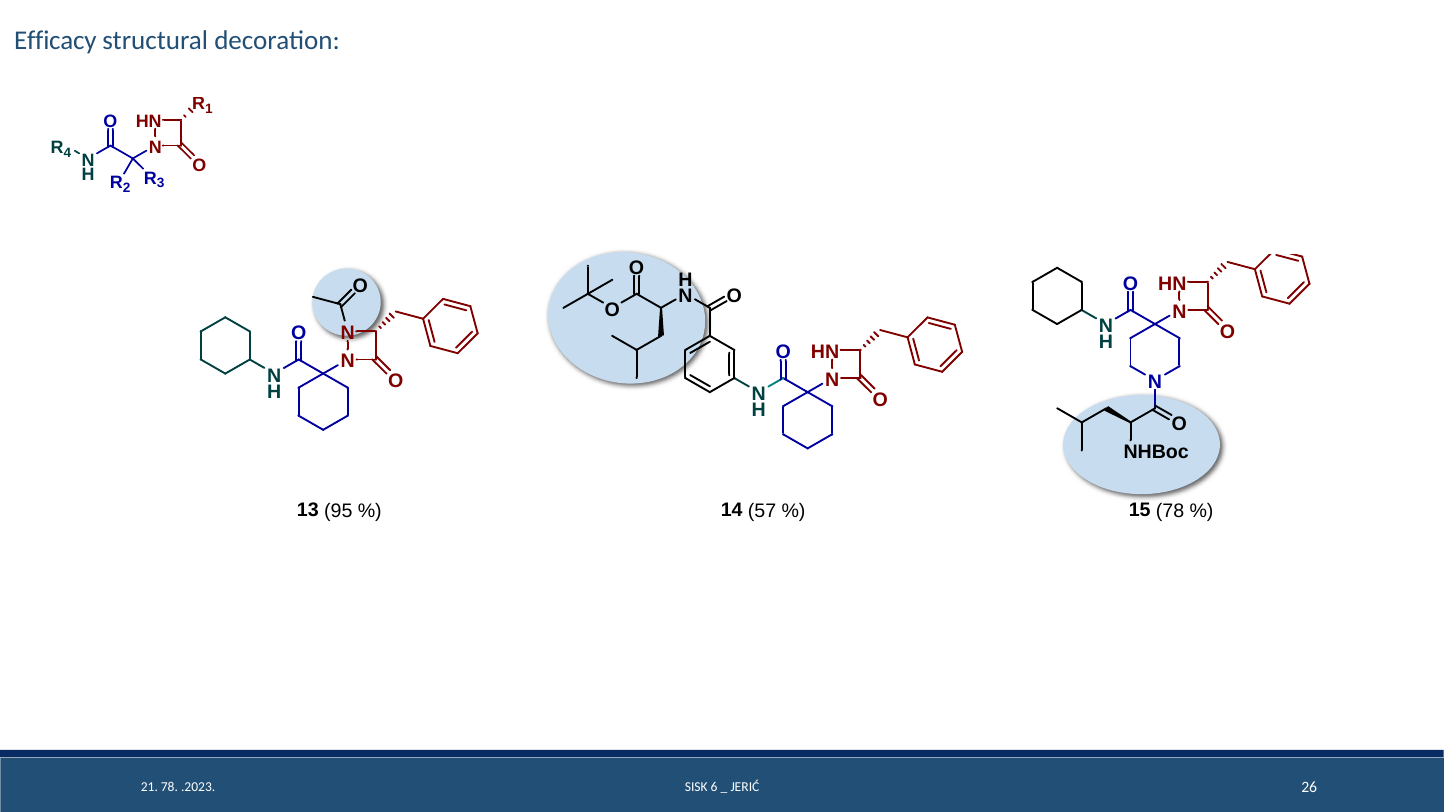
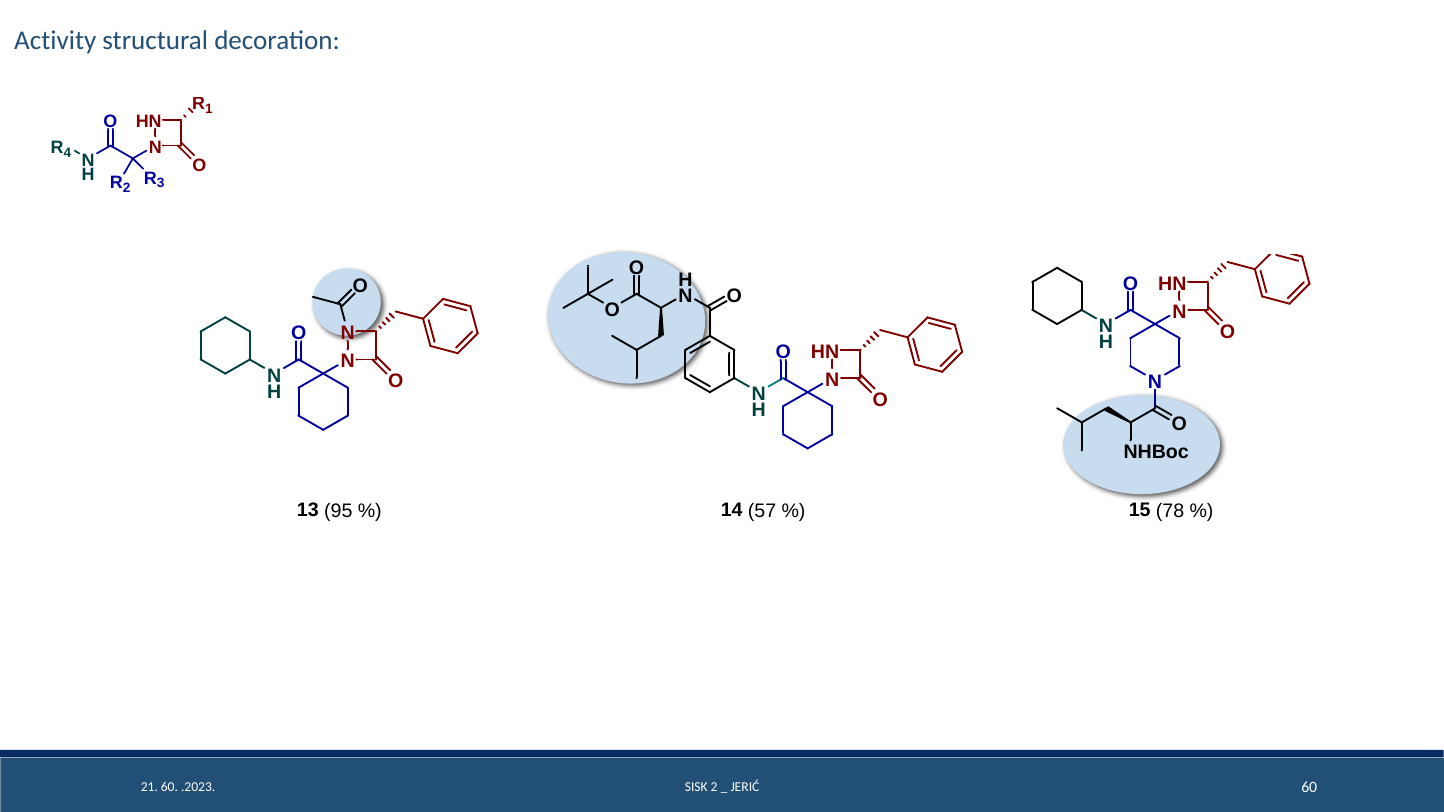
Efficacy: Efficacy -> Activity
21 78: 78 -> 60
SISK 6: 6 -> 2
.2023 26: 26 -> 60
